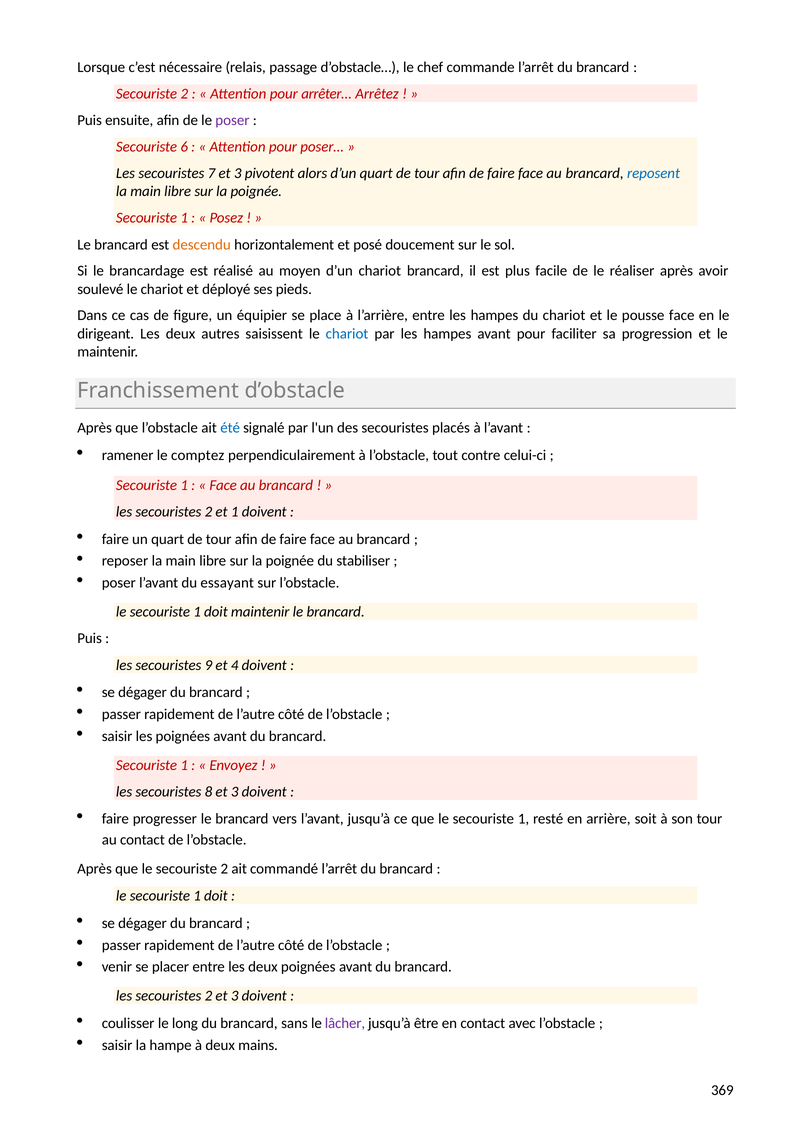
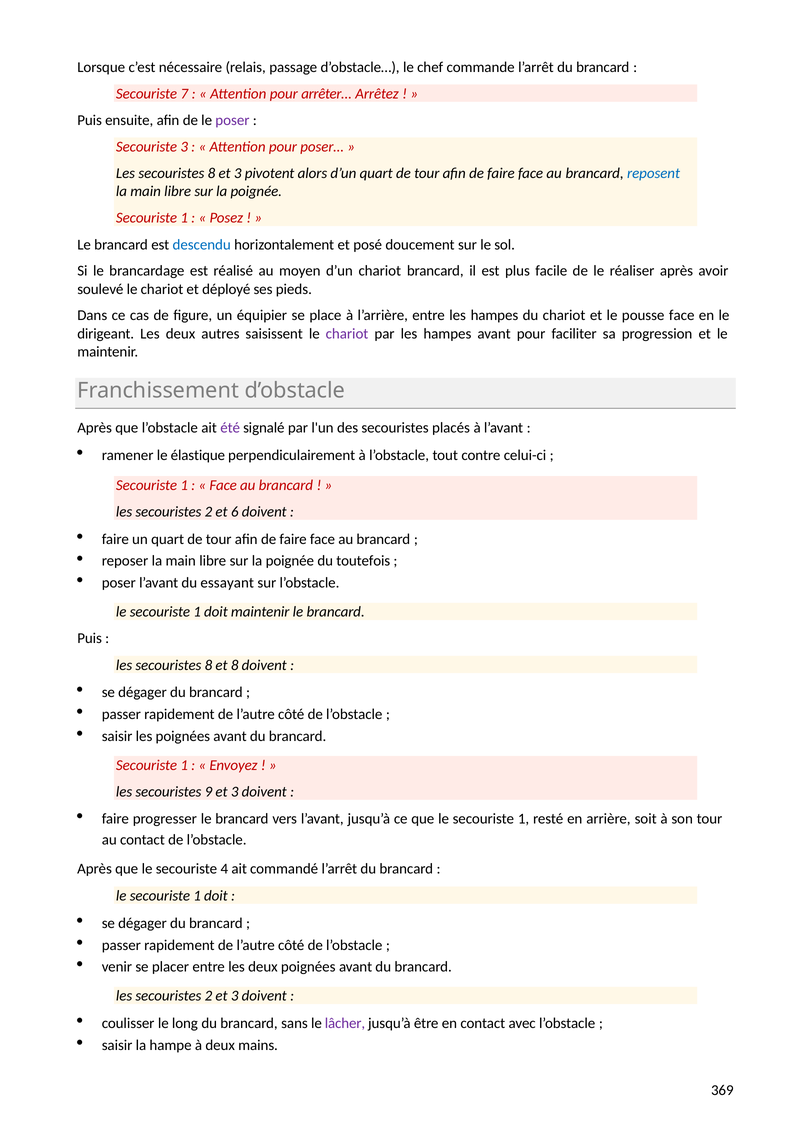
2 at (184, 94): 2 -> 7
Secouriste 6: 6 -> 3
7 at (211, 173): 7 -> 8
descendu colour: orange -> blue
chariot at (347, 334) colour: blue -> purple
été colour: blue -> purple
comptez: comptez -> élastique
et 1: 1 -> 6
stabiliser: stabiliser -> toutefois
9 at (208, 665): 9 -> 8
et 4: 4 -> 8
8: 8 -> 9
le secouriste 2: 2 -> 4
